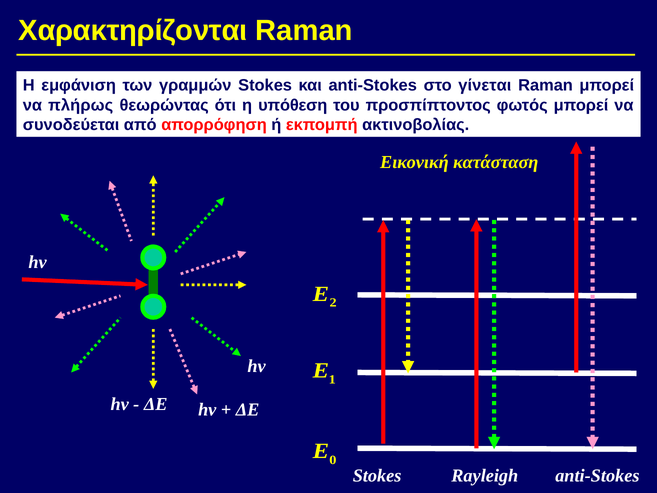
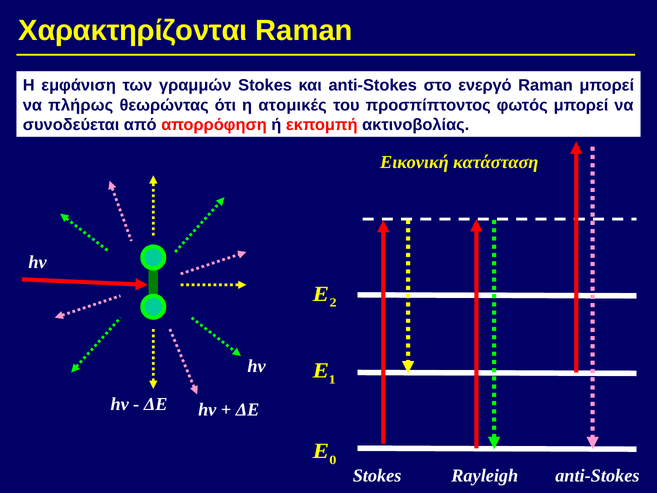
γίνεται: γίνεται -> ενεργό
υπόθεση: υπόθεση -> ατομικές
